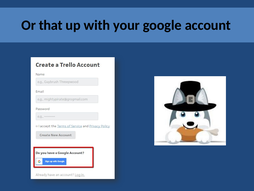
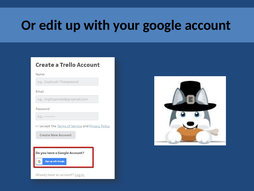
that: that -> edit
